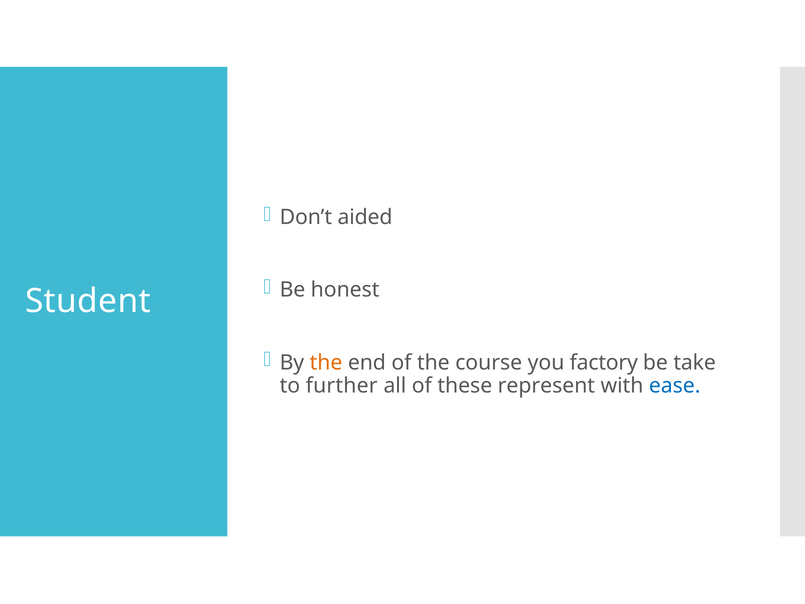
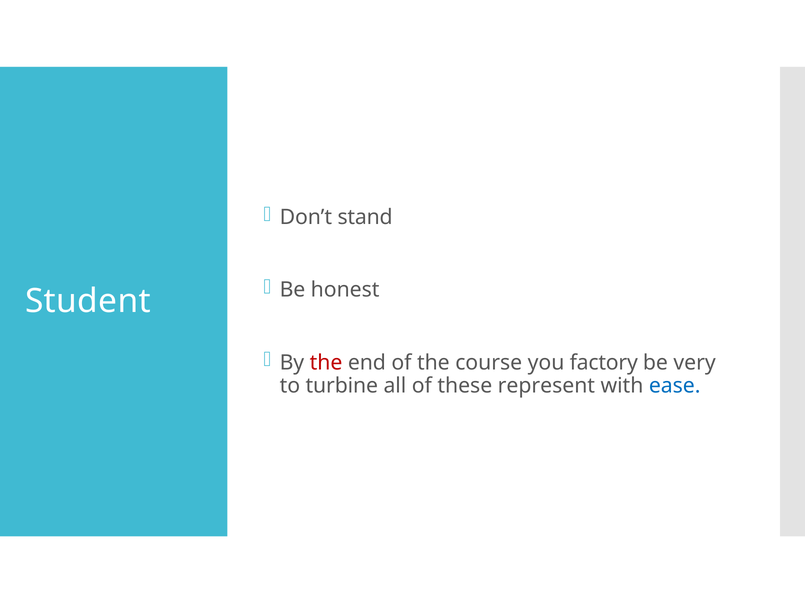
aided: aided -> stand
the at (326, 362) colour: orange -> red
take: take -> very
further: further -> turbine
